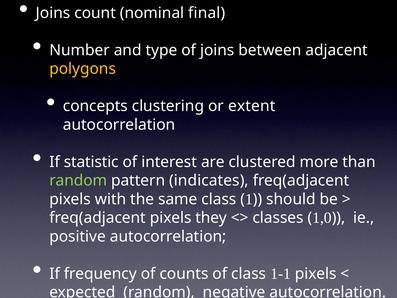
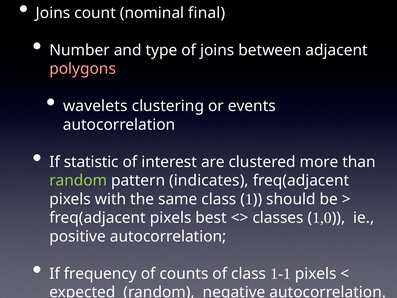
polygons colour: yellow -> pink
concepts: concepts -> wavelets
extent: extent -> events
they: they -> best
